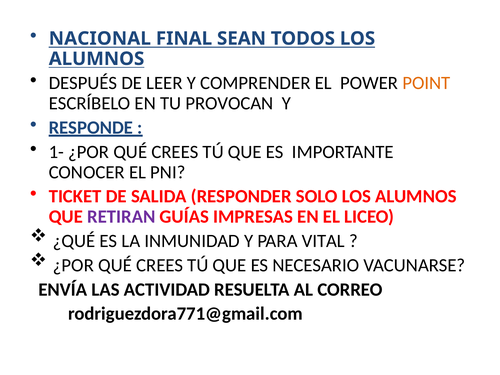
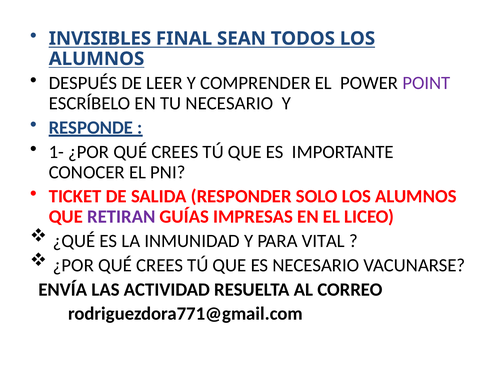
NACIONAL: NACIONAL -> INVISIBLES
POINT colour: orange -> purple
TU PROVOCAN: PROVOCAN -> NECESARIO
